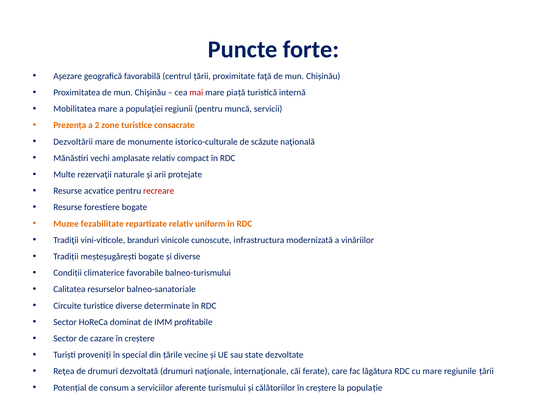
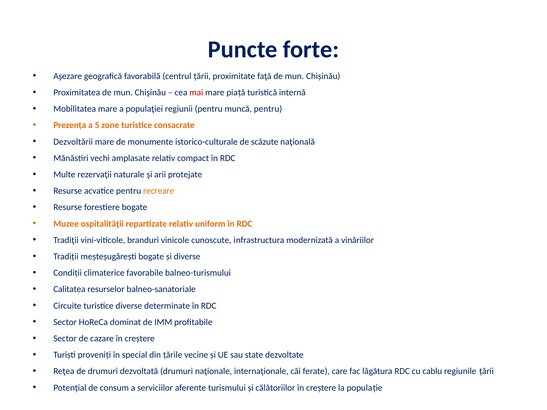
muncă servicii: servicii -> pentru
2: 2 -> 5
recreare colour: red -> orange
fezabilitate: fezabilitate -> ospitalităţii
cu mare: mare -> cablu
